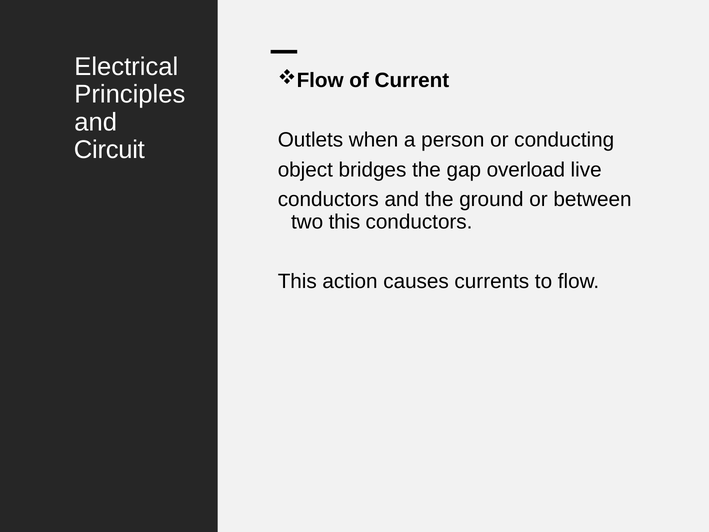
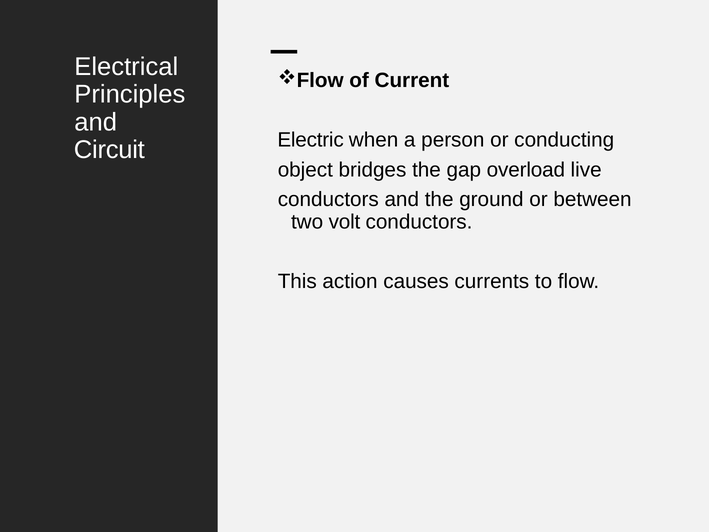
Outlets: Outlets -> Electric
two this: this -> volt
